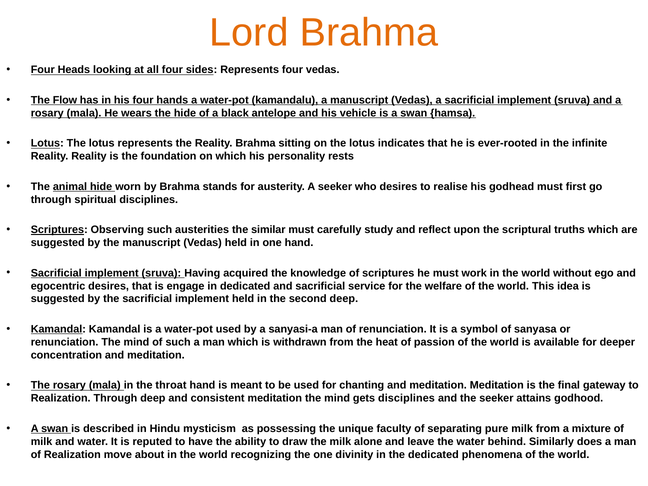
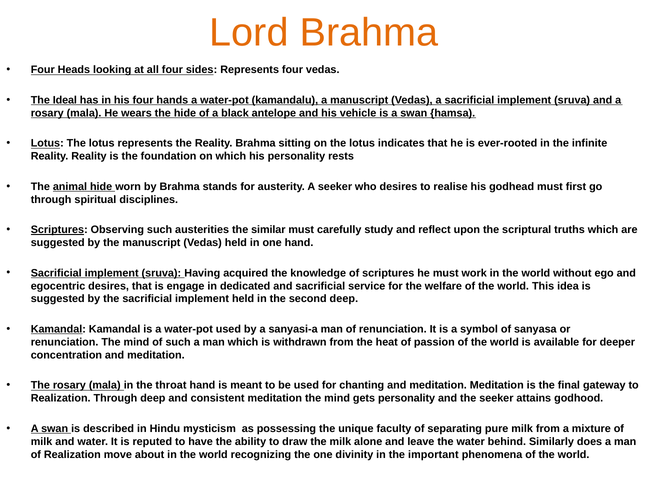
Flow: Flow -> Ideal
gets disciplines: disciplines -> personality
the dedicated: dedicated -> important
